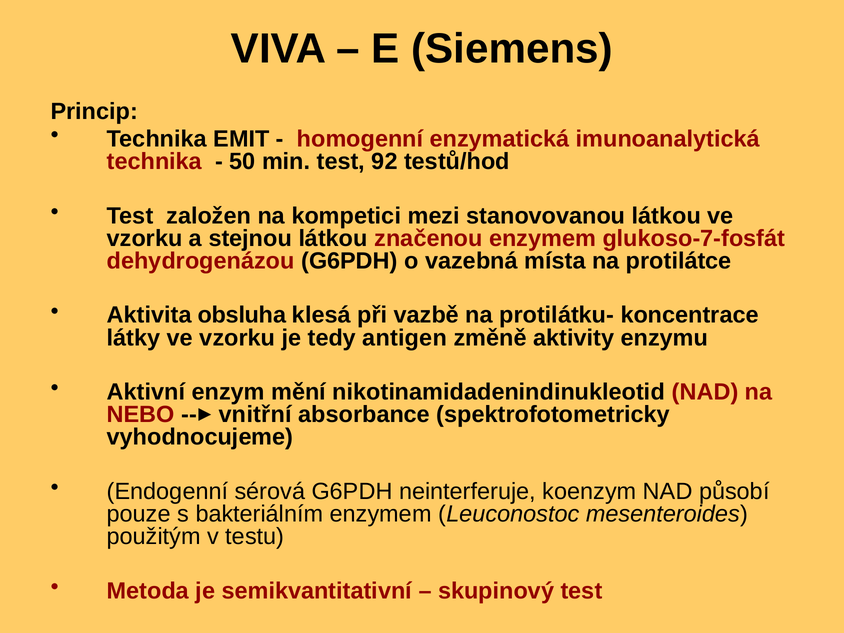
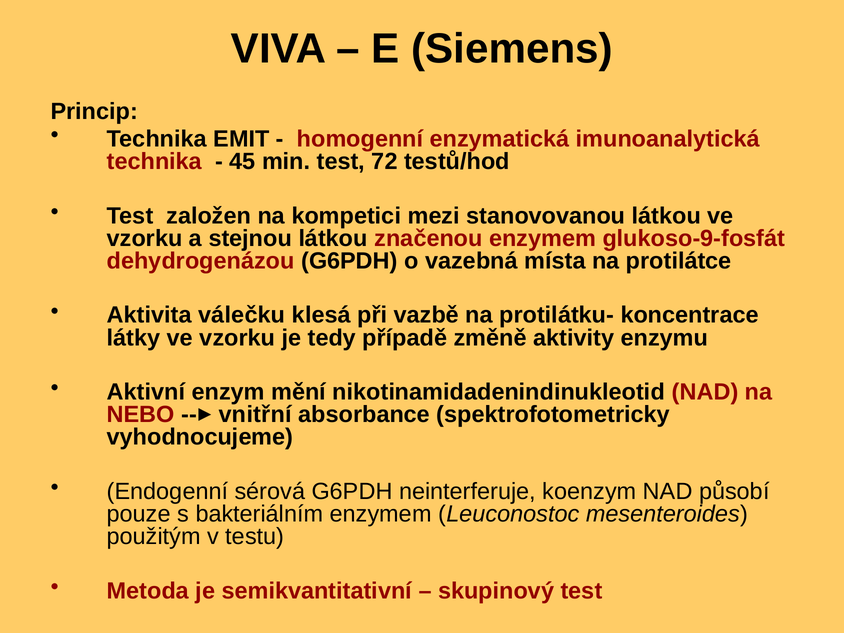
50: 50 -> 45
92: 92 -> 72
glukoso-7-fosfát: glukoso-7-fosfát -> glukoso-9-fosfát
obsluha: obsluha -> válečku
antigen: antigen -> případě
